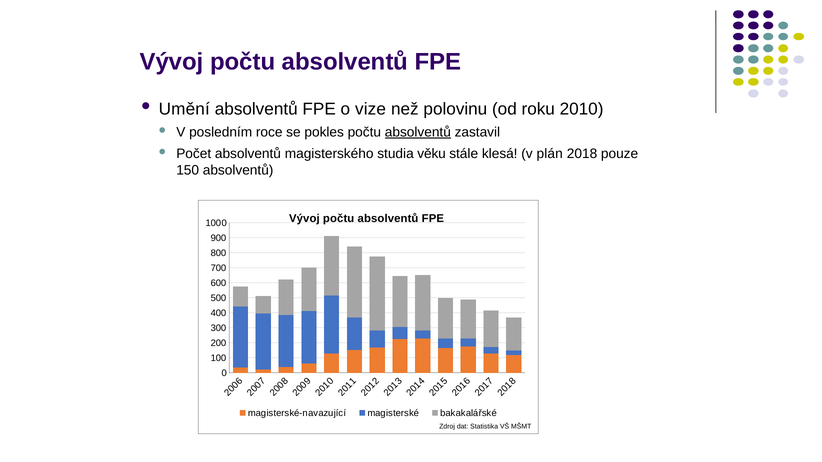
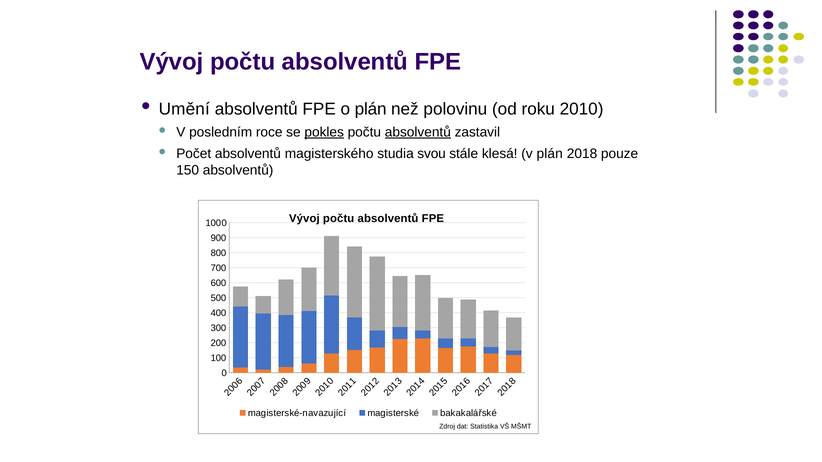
o vize: vize -> plán
pokles underline: none -> present
věku: věku -> svou
